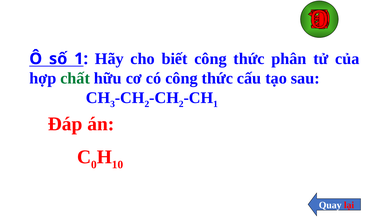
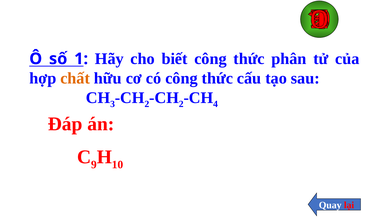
chất colour: green -> orange
1 at (216, 104): 1 -> 4
0: 0 -> 9
